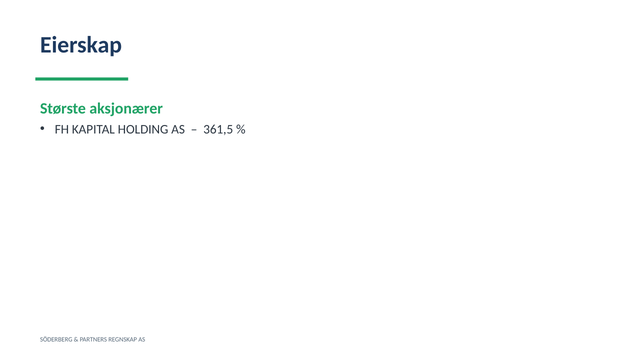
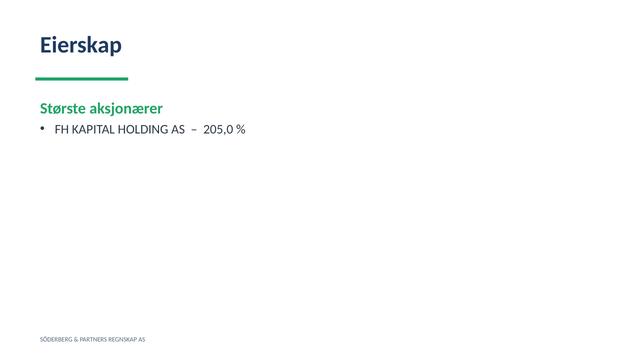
361,5: 361,5 -> 205,0
